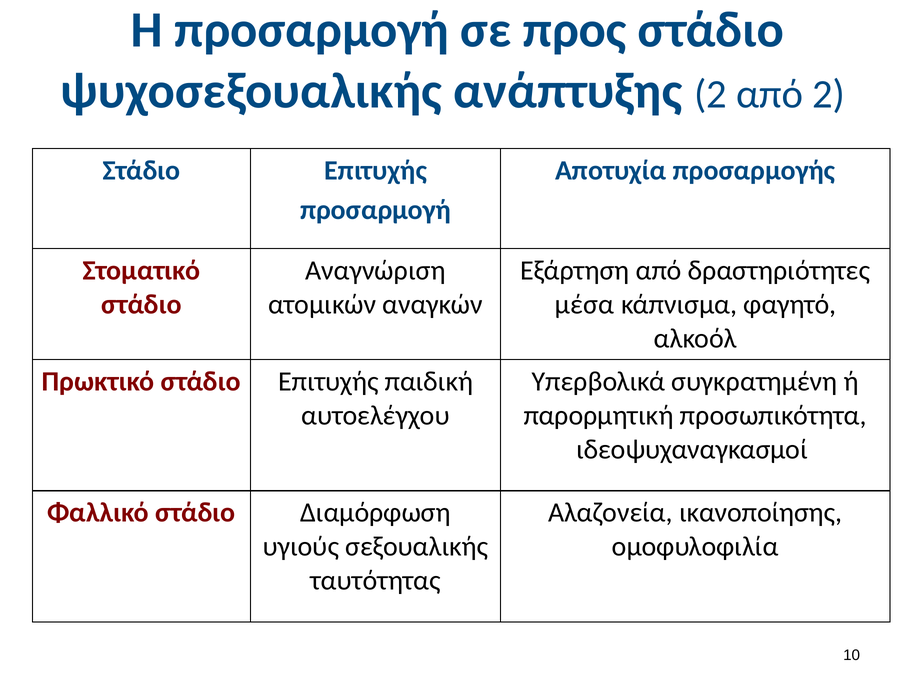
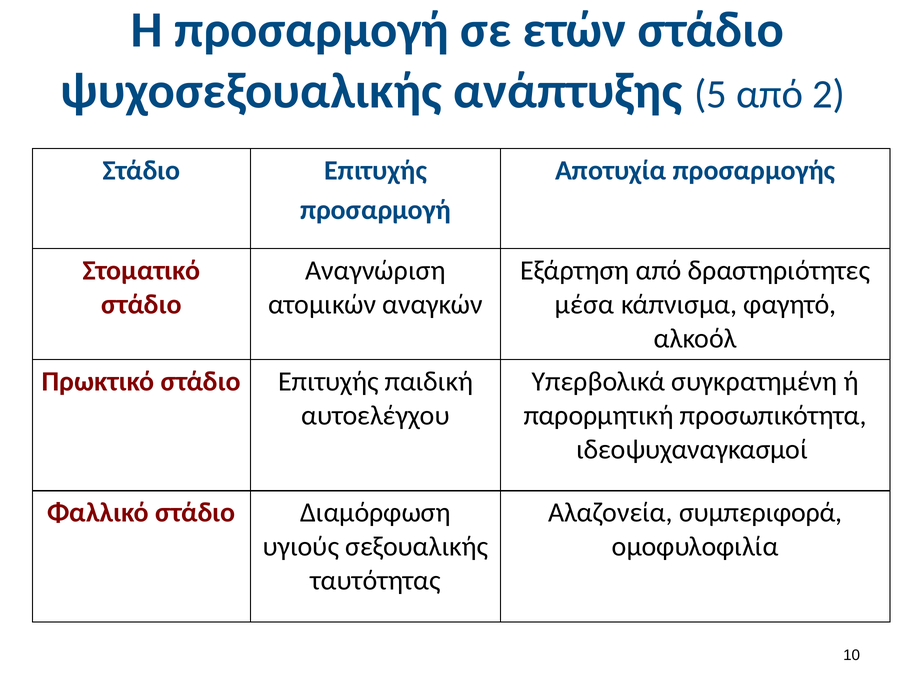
προς: προς -> ετών
ανάπτυξης 2: 2 -> 5
ικανοποίησης: ικανοποίησης -> συμπεριφορά
